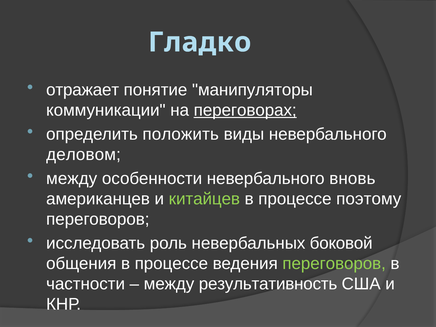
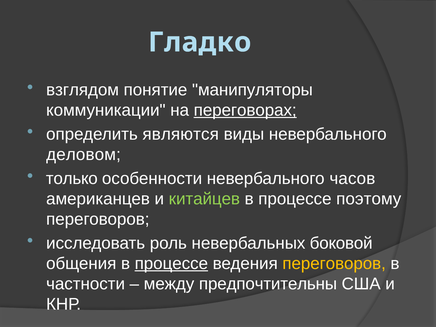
отражает: отражает -> взглядом
положить: положить -> являются
между at (72, 179): между -> только
вновь: вновь -> часов
процессе at (171, 264) underline: none -> present
переговоров at (334, 264) colour: light green -> yellow
результативность: результативность -> предпочтительны
